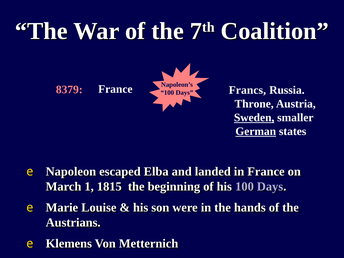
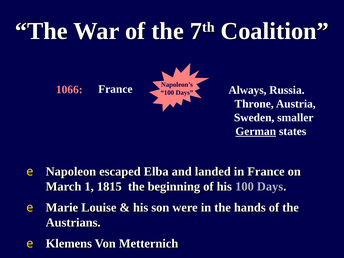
8379: 8379 -> 1066
Francs: Francs -> Always
Sweden underline: present -> none
